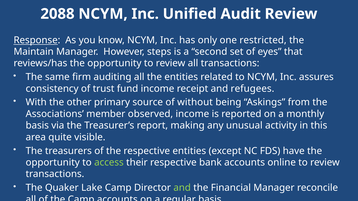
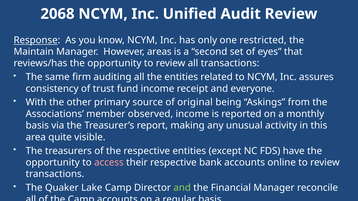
2088: 2088 -> 2068
steps: steps -> areas
refugees: refugees -> everyone
without: without -> original
access colour: light green -> pink
